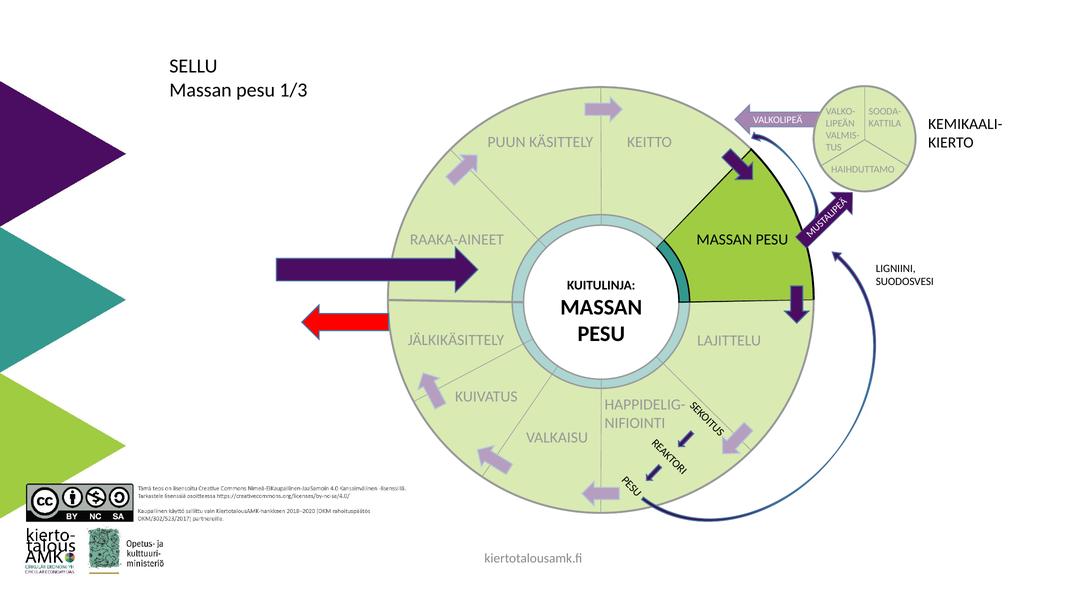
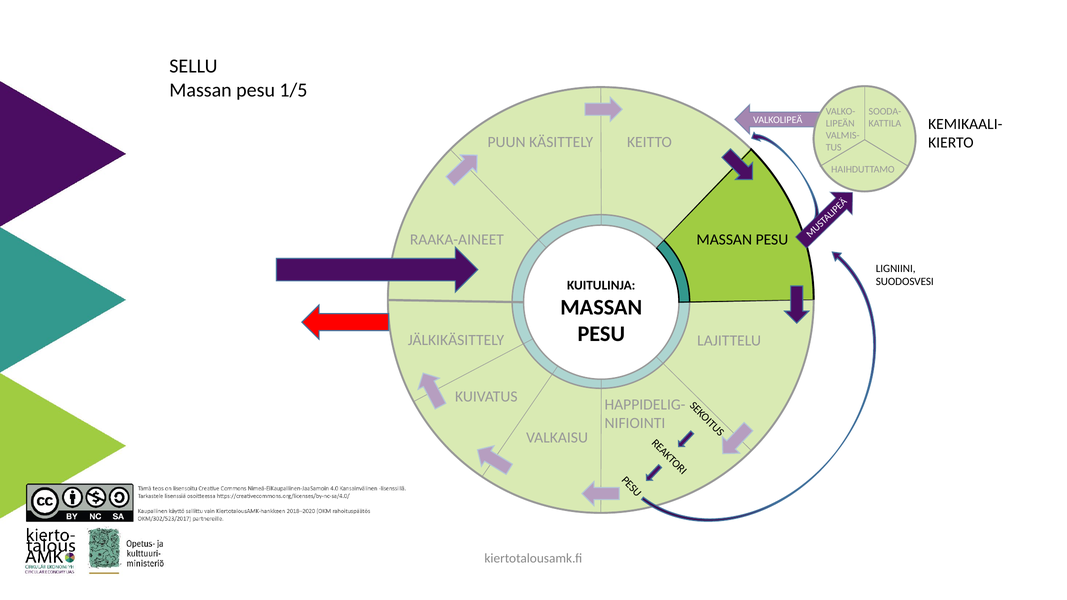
1/3: 1/3 -> 1/5
